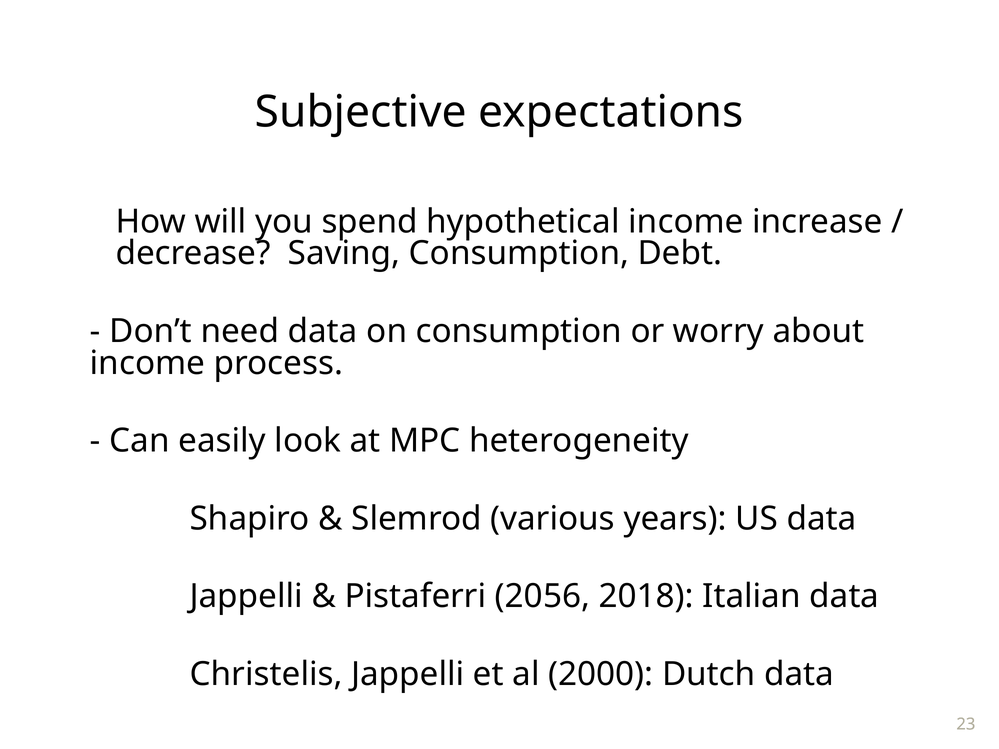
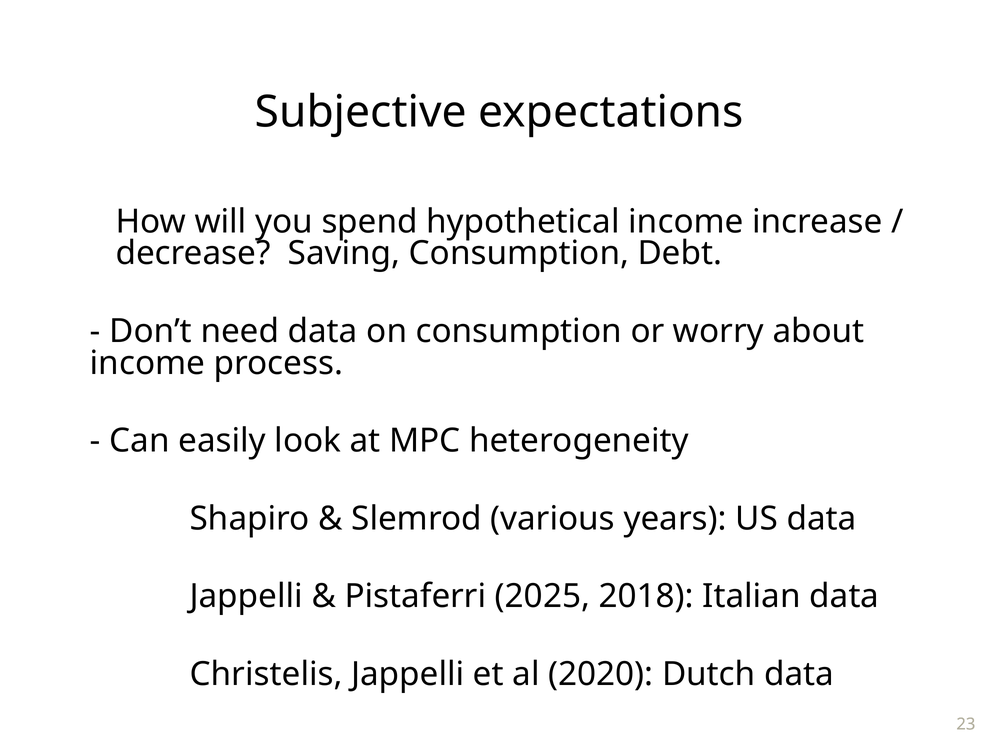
2056: 2056 -> 2025
2000: 2000 -> 2020
